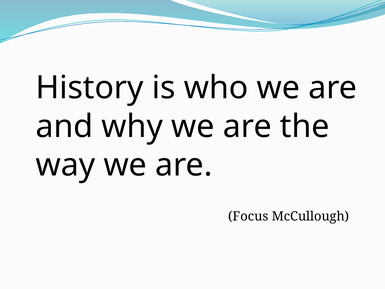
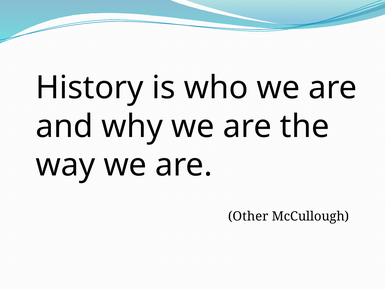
Focus: Focus -> Other
